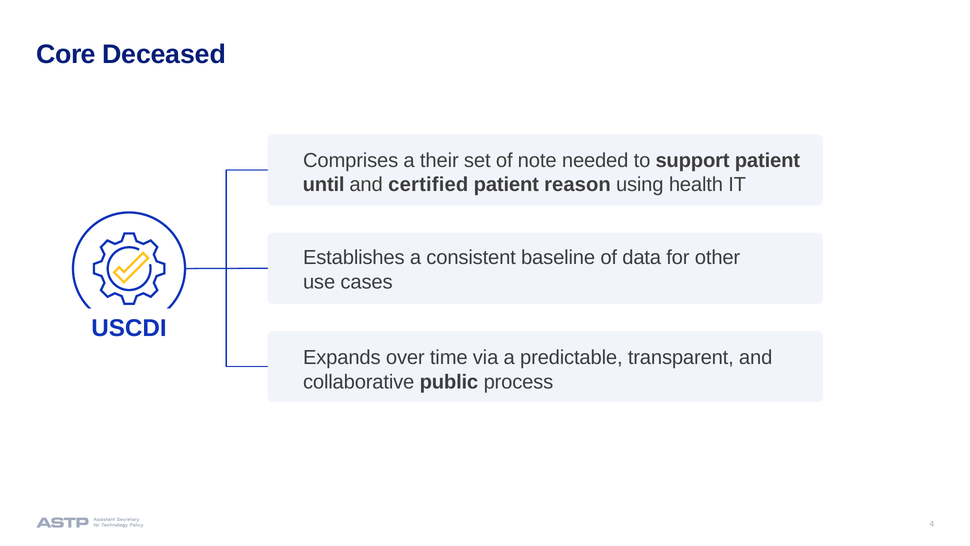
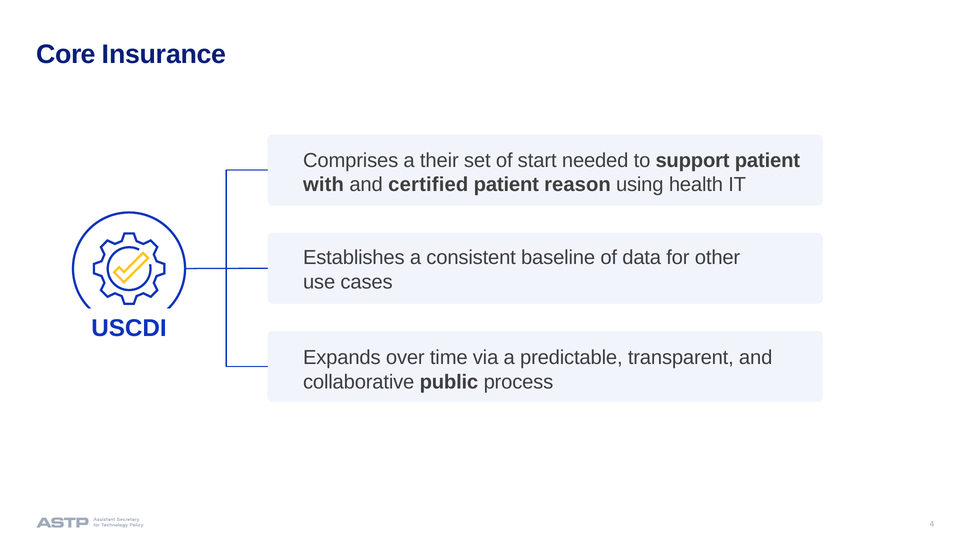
Deceased: Deceased -> Insurance
note: note -> start
until: until -> with
